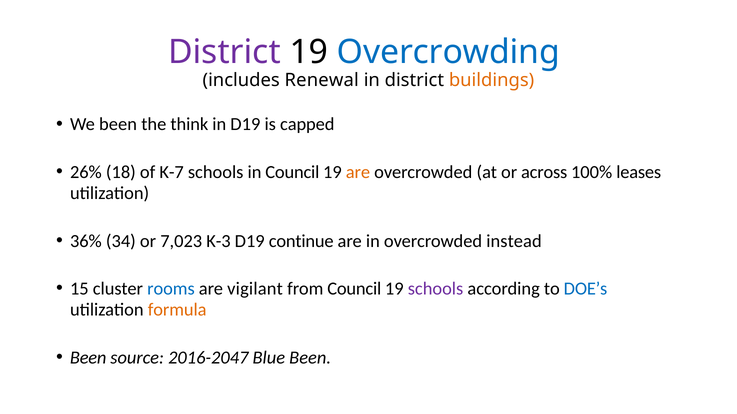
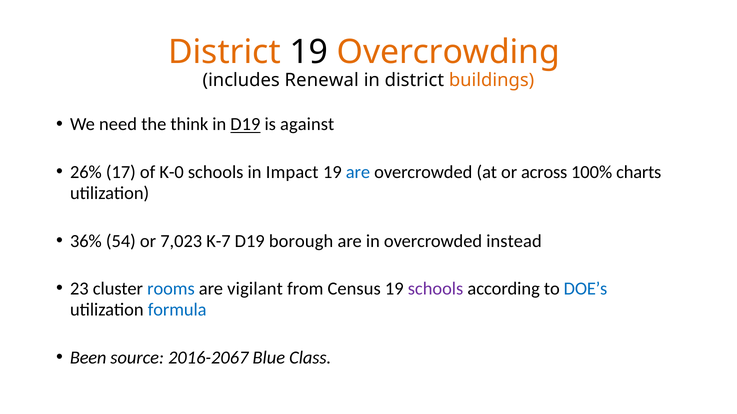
District at (224, 52) colour: purple -> orange
Overcrowding colour: blue -> orange
We been: been -> need
D19 at (245, 125) underline: none -> present
capped: capped -> against
18: 18 -> 17
K-7: K-7 -> K-0
in Council: Council -> Impact
are at (358, 172) colour: orange -> blue
leases: leases -> charts
34: 34 -> 54
K-3: K-3 -> K-7
continue: continue -> borough
15: 15 -> 23
from Council: Council -> Census
formula colour: orange -> blue
2016-2047: 2016-2047 -> 2016-2067
Blue Been: Been -> Class
